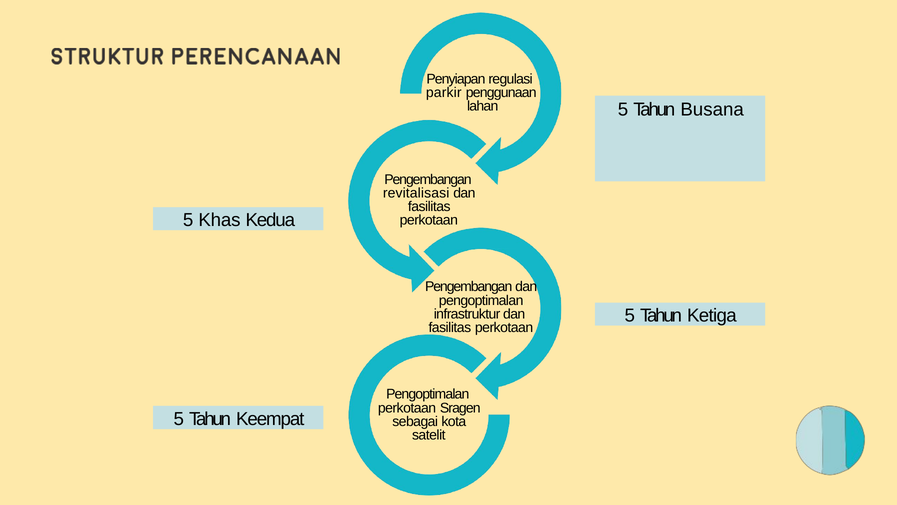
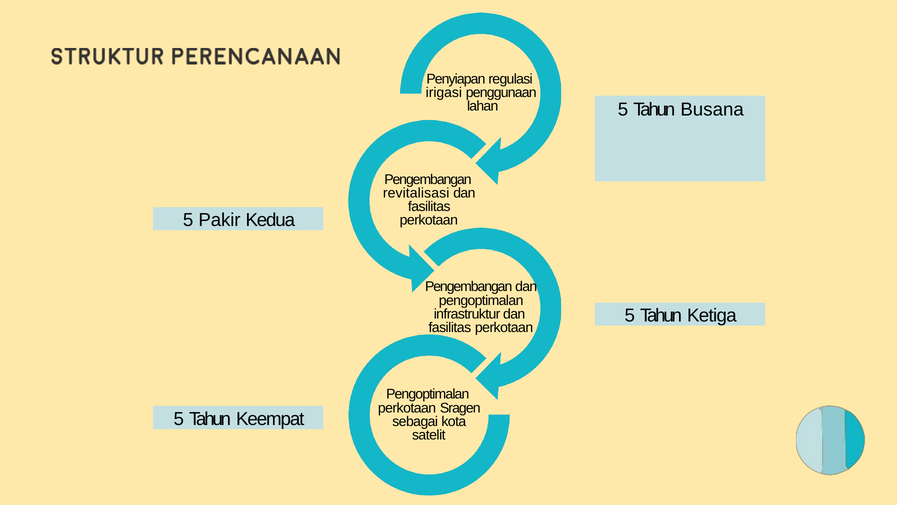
parkir: parkir -> irigasi
Khas: Khas -> Pakir
